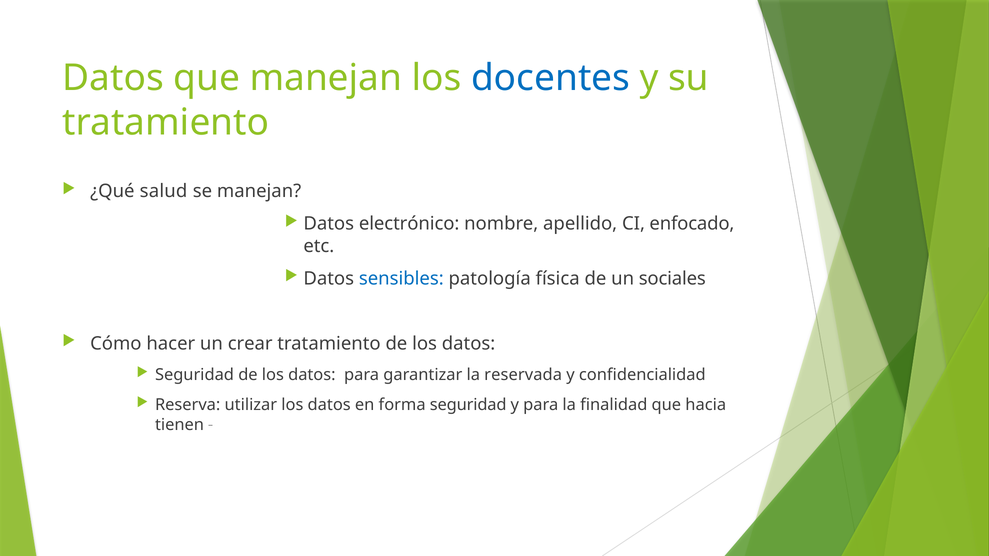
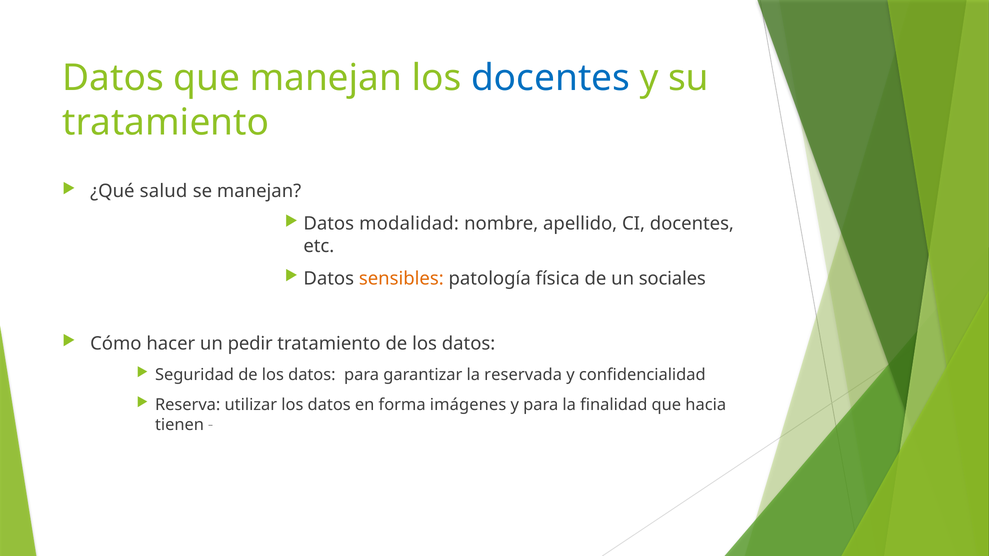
electrónico: electrónico -> modalidad
CI enfocado: enfocado -> docentes
sensibles colour: blue -> orange
crear: crear -> pedir
forma seguridad: seguridad -> imágenes
